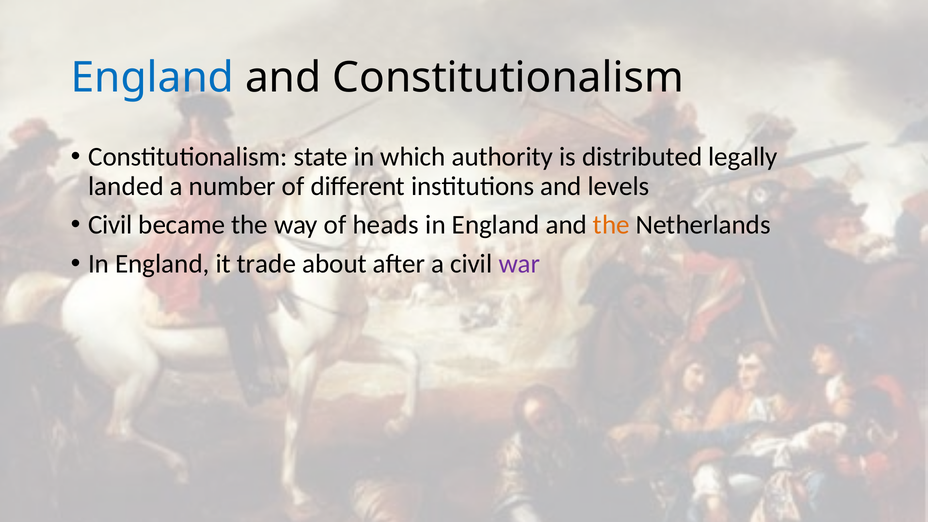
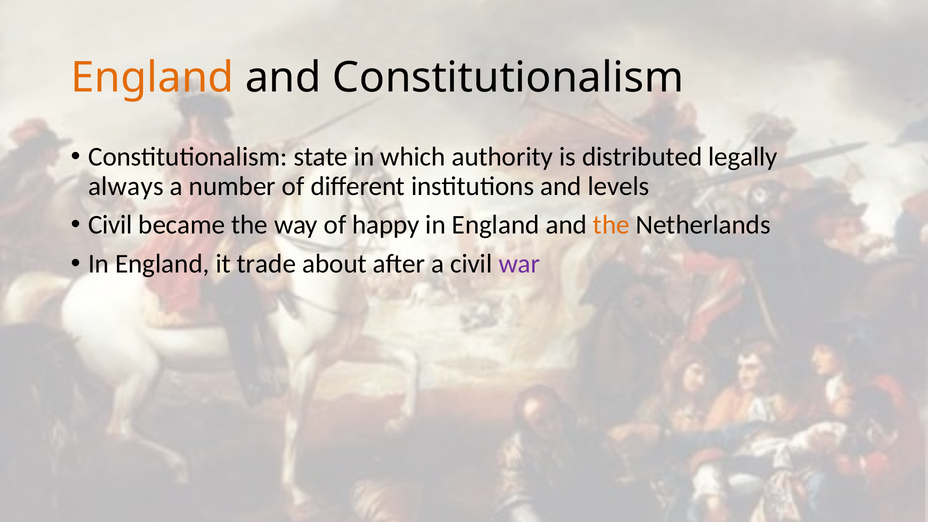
England at (152, 78) colour: blue -> orange
landed: landed -> always
heads: heads -> happy
